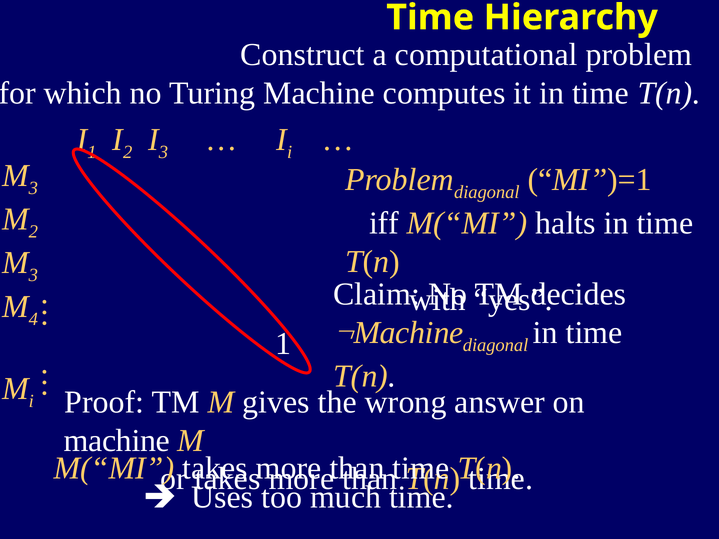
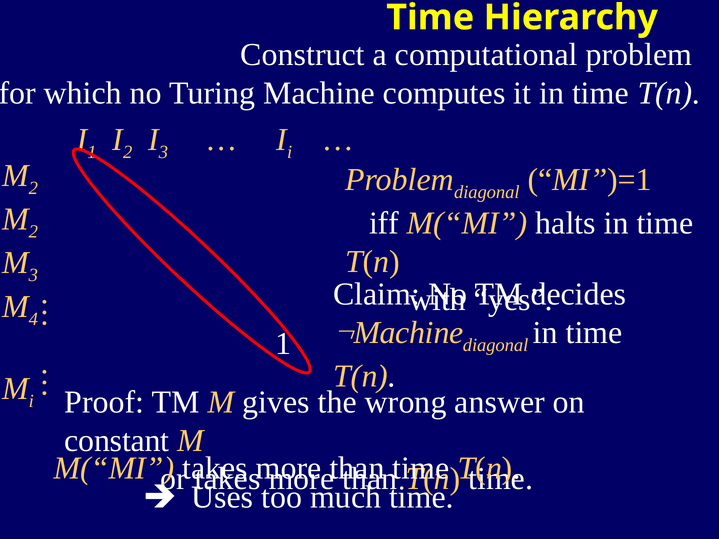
3 at (33, 188): 3 -> 2
machine at (117, 441): machine -> constant
